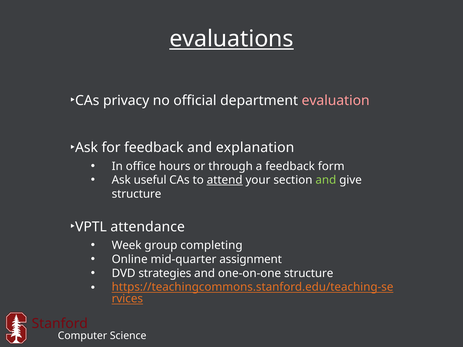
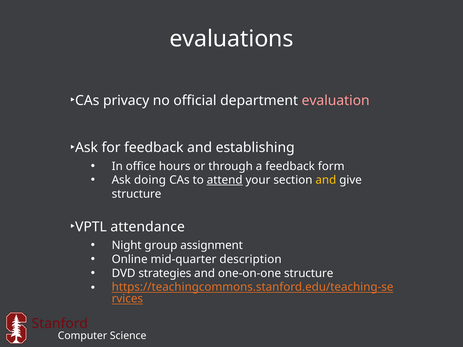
evaluations underline: present -> none
explanation: explanation -> establishing
useful: useful -> doing
and at (326, 180) colour: light green -> yellow
Week: Week -> Night
completing: completing -> assignment
assignment: assignment -> description
